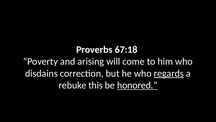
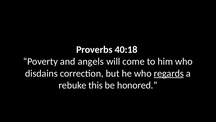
67:18: 67:18 -> 40:18
arising: arising -> angels
honored underline: present -> none
